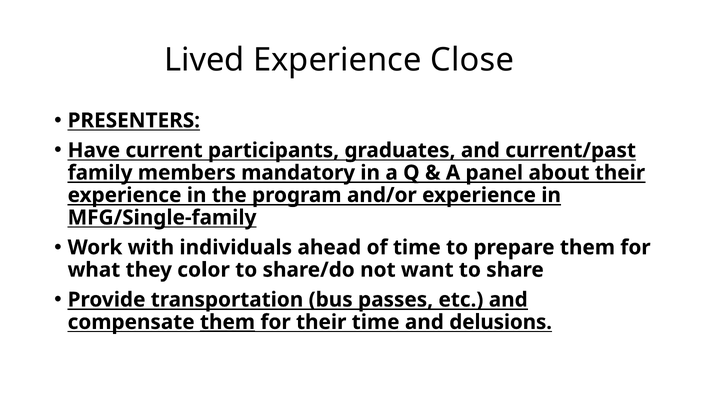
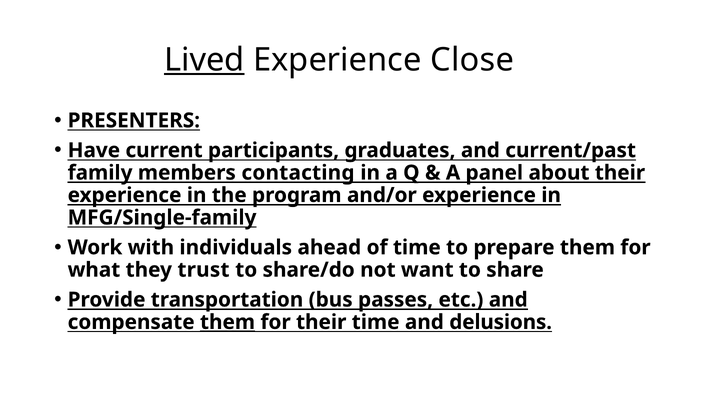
Lived underline: none -> present
mandatory: mandatory -> contacting
color: color -> trust
